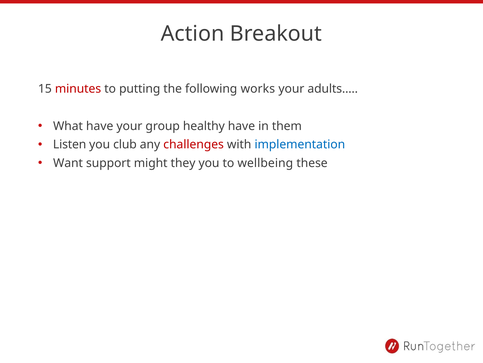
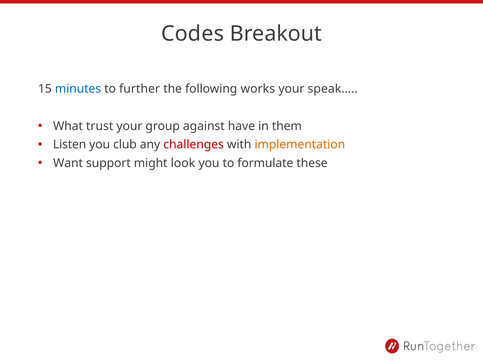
Action: Action -> Codes
minutes colour: red -> blue
putting: putting -> further
adults…: adults… -> speak…
What have: have -> trust
healthy: healthy -> against
implementation colour: blue -> orange
they: they -> look
wellbeing: wellbeing -> formulate
